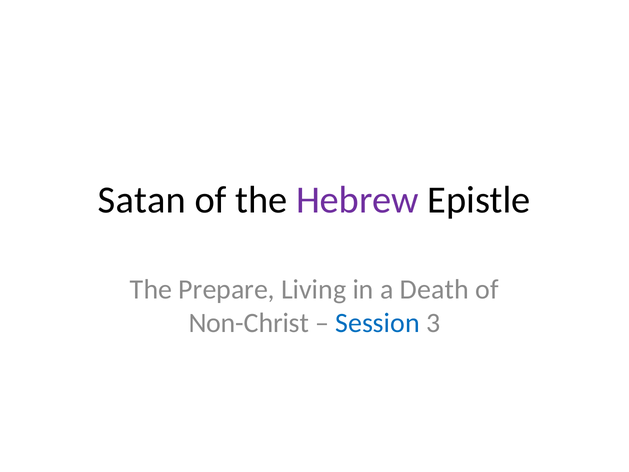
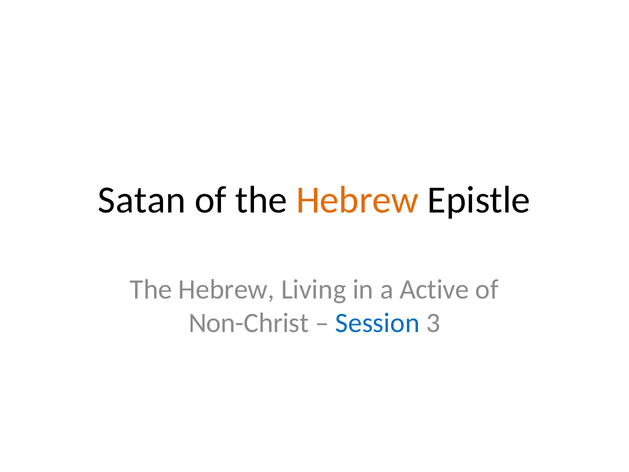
Hebrew at (357, 200) colour: purple -> orange
Prepare at (227, 289): Prepare -> Hebrew
Death: Death -> Active
